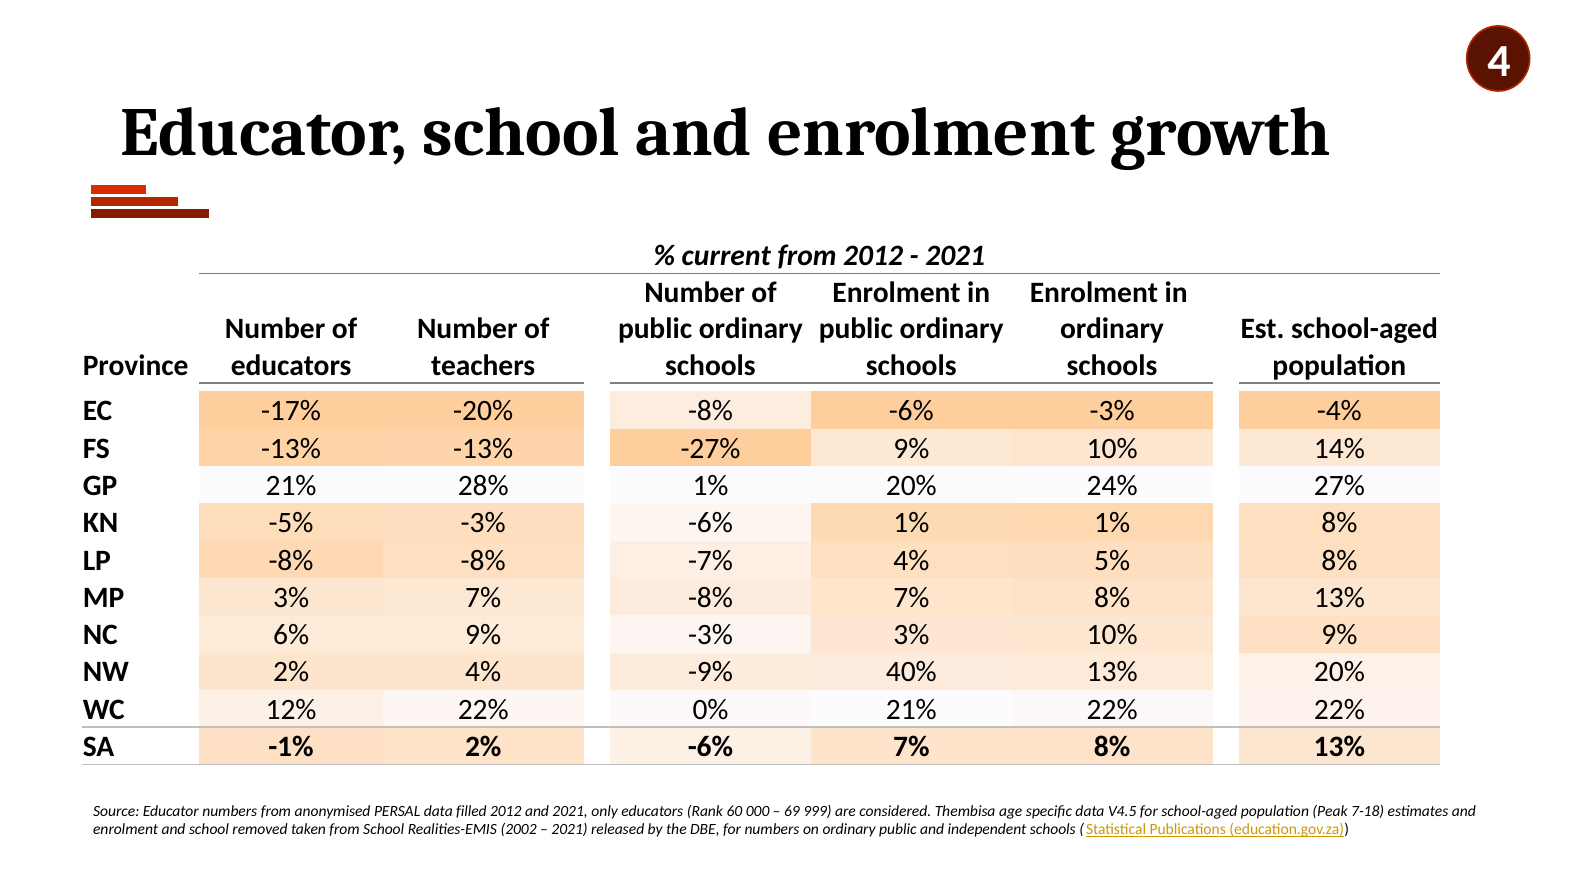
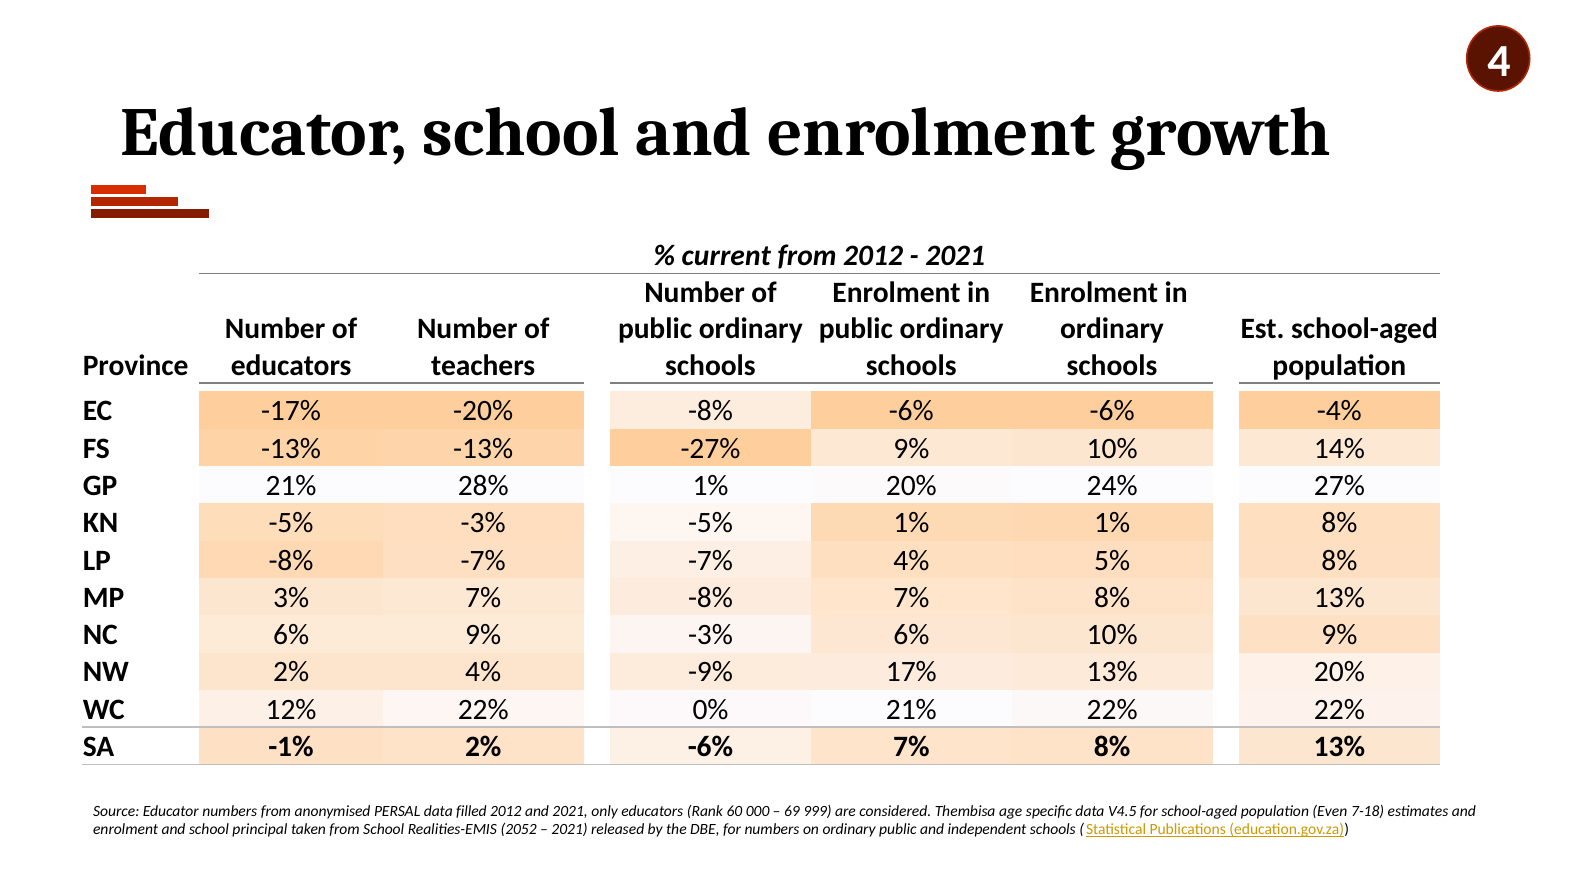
-6% -3%: -3% -> -6%
-3% -6%: -6% -> -5%
-8% -8%: -8% -> -7%
-3% 3%: 3% -> 6%
40%: 40% -> 17%
Peak: Peak -> Even
removed: removed -> principal
2002: 2002 -> 2052
